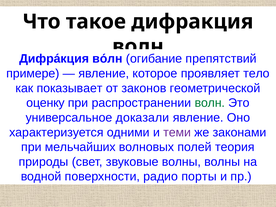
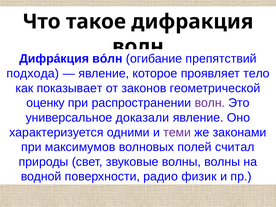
примере: примере -> подхода
волн at (210, 103) colour: green -> purple
мельчайших: мельчайших -> максимумов
теория: теория -> считал
порты: порты -> физик
